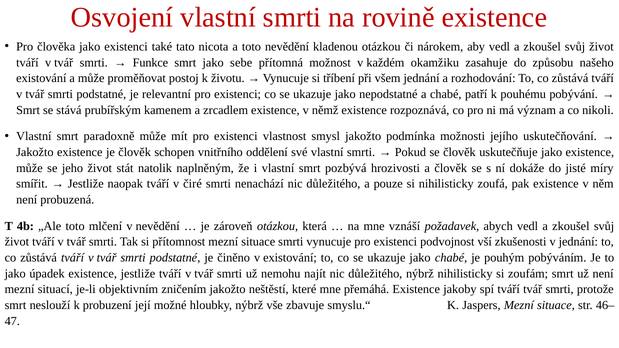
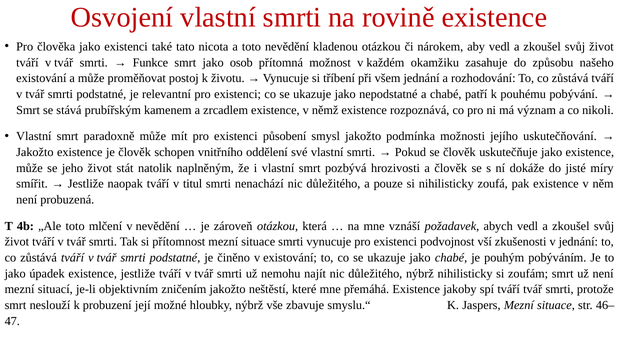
sebe: sebe -> osob
vlastnost: vlastnost -> působení
čiré: čiré -> titul
